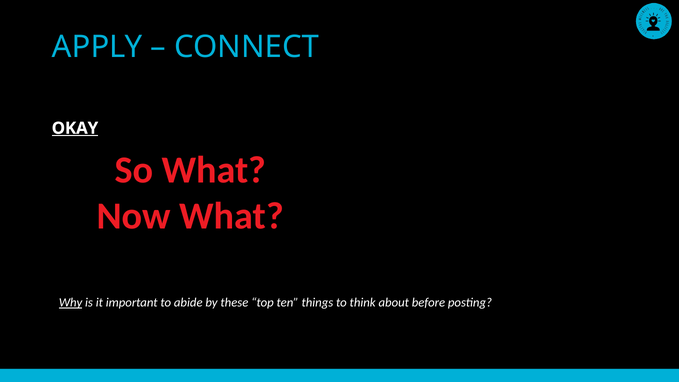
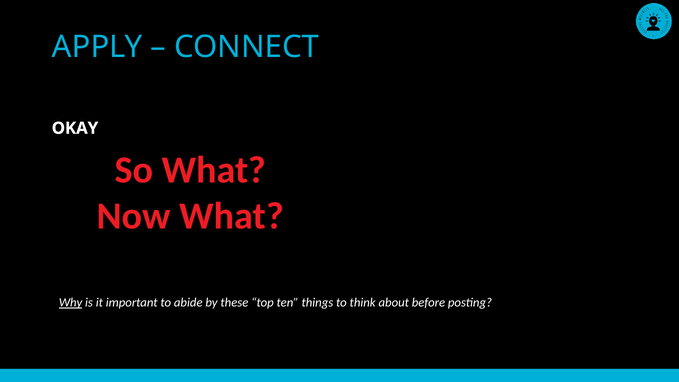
OKAY underline: present -> none
